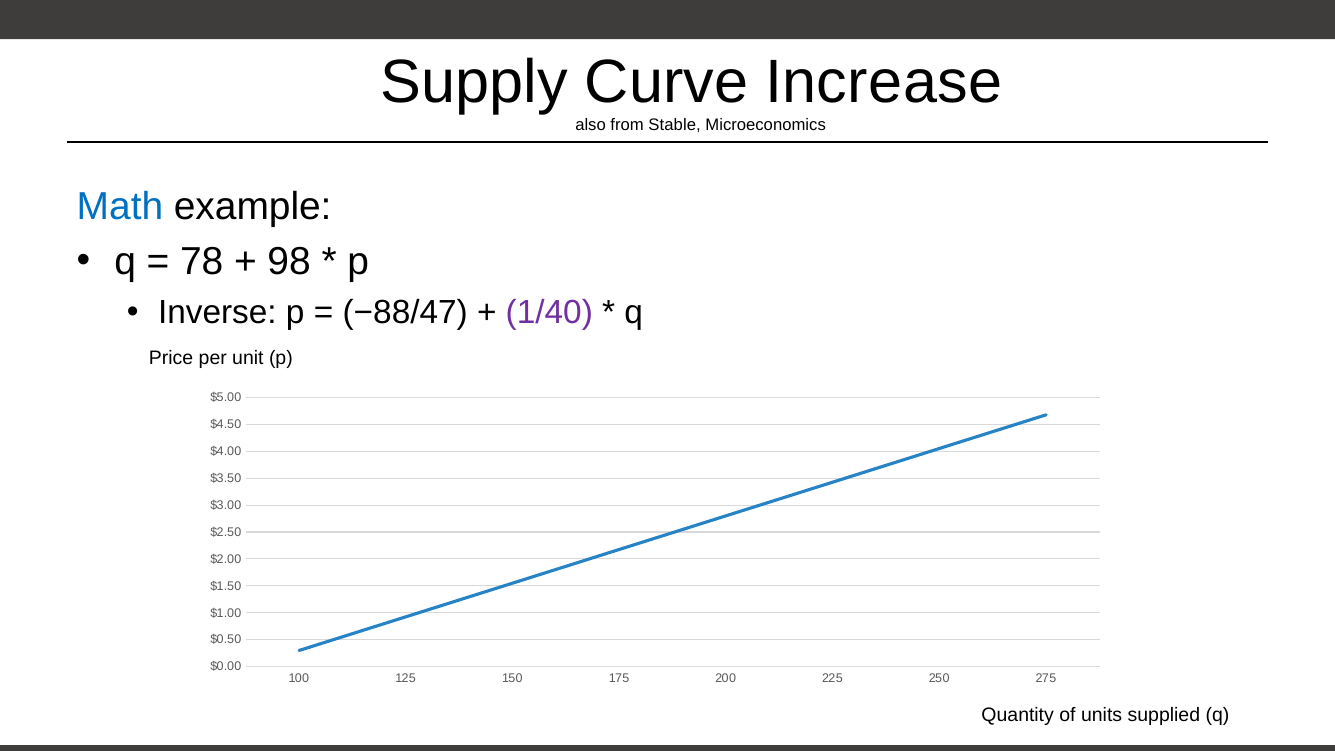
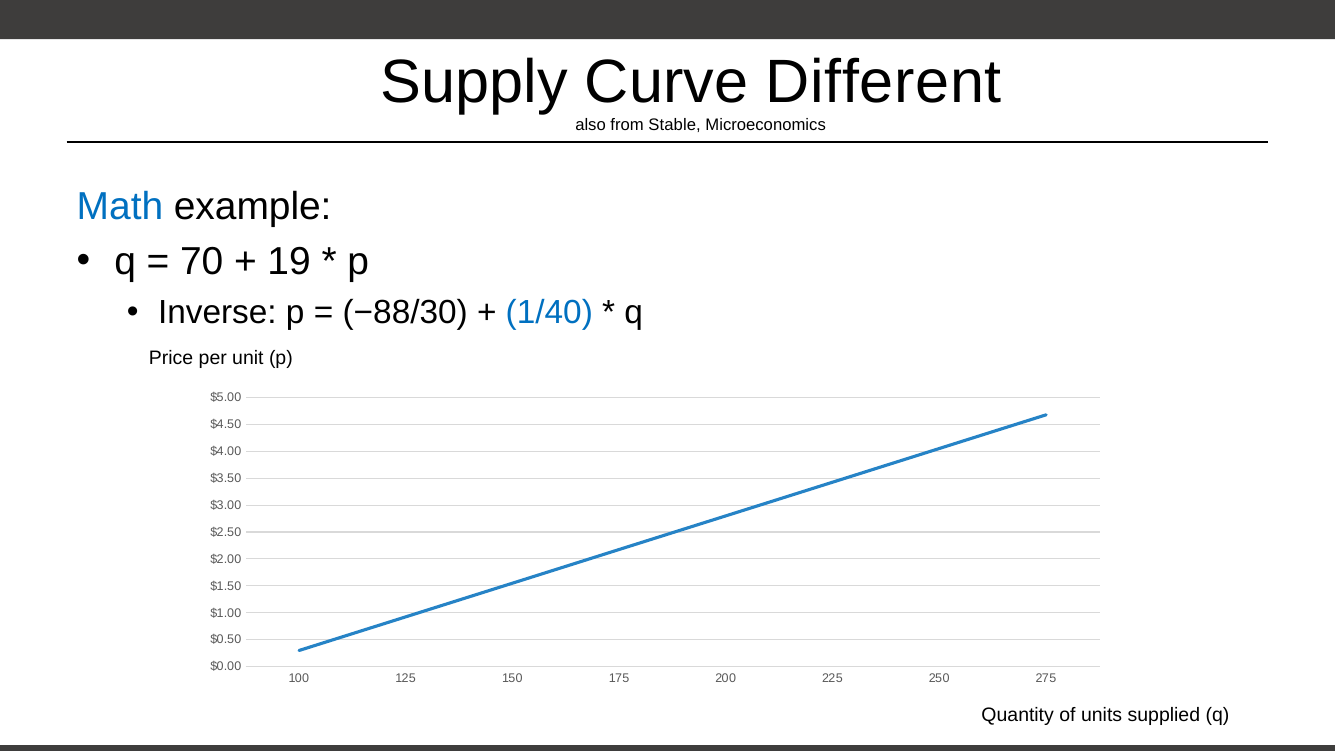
Increase: Increase -> Different
78: 78 -> 70
98: 98 -> 19
−88/47: −88/47 -> −88/30
1/40 colour: purple -> blue
